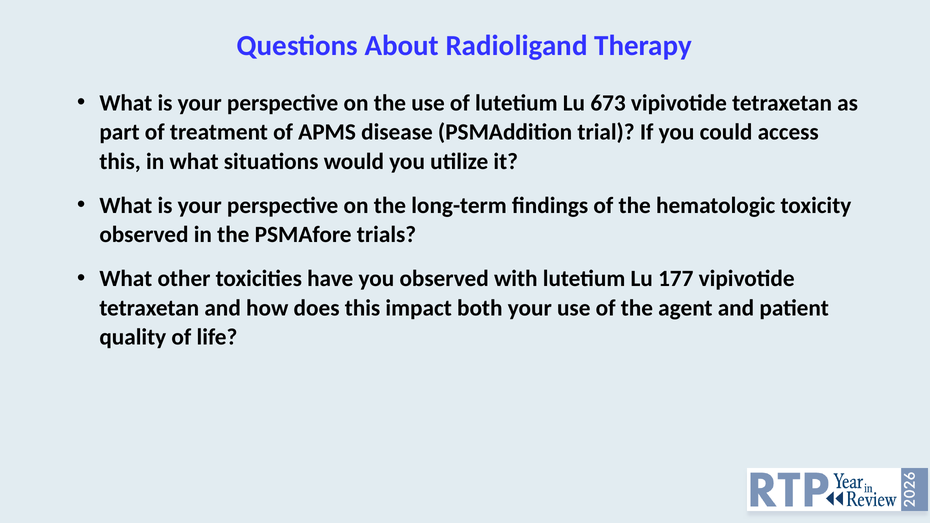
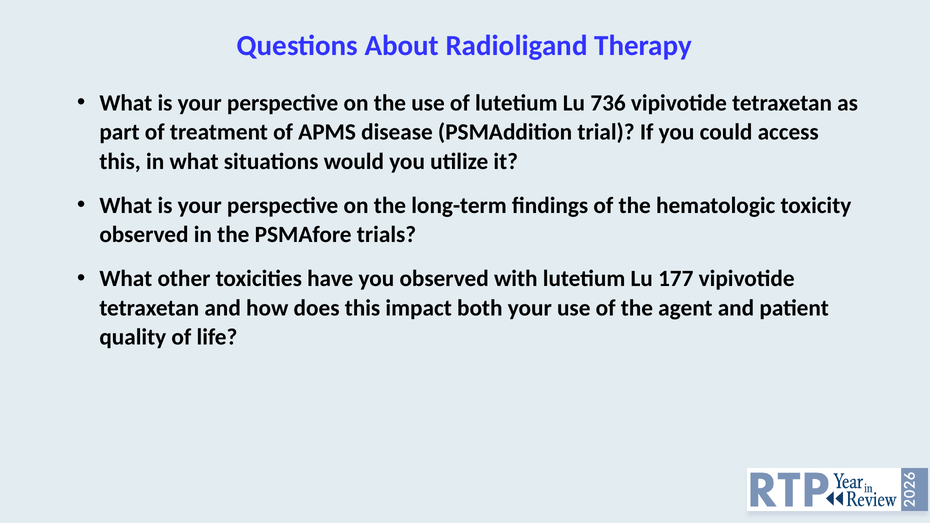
673: 673 -> 736
